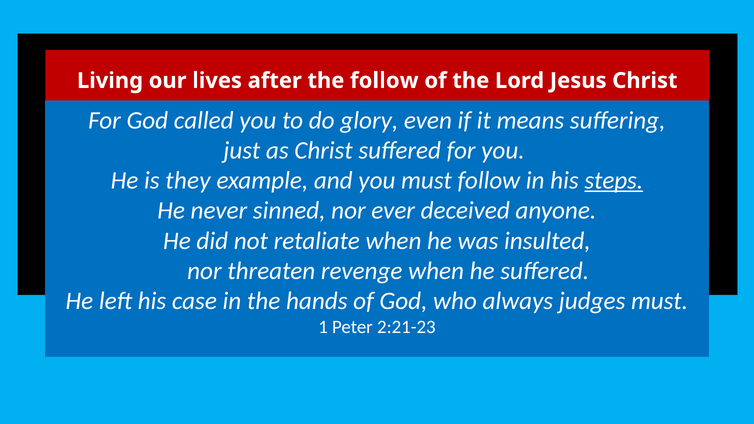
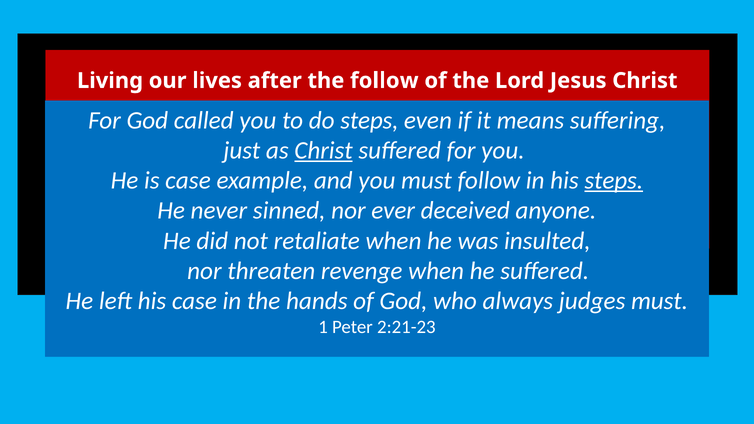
do glory: glory -> steps
Christ at (324, 150) underline: none -> present
is they: they -> case
